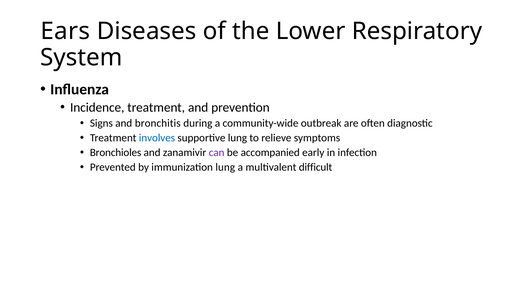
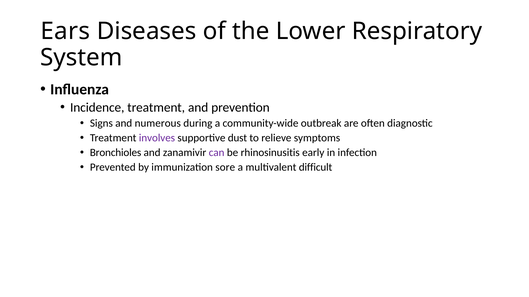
bronchitis: bronchitis -> numerous
involves colour: blue -> purple
supportive lung: lung -> dust
accompanied: accompanied -> rhinosinusitis
immunization lung: lung -> sore
